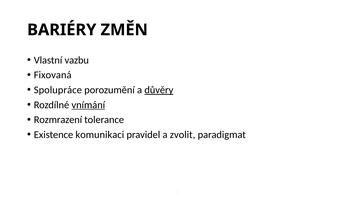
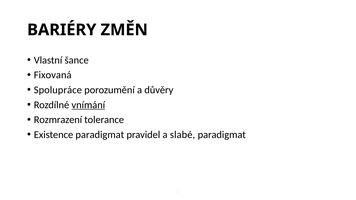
vazbu: vazbu -> šance
důvěry underline: present -> none
Existence komunikaci: komunikaci -> paradigmat
zvolit: zvolit -> slabé
